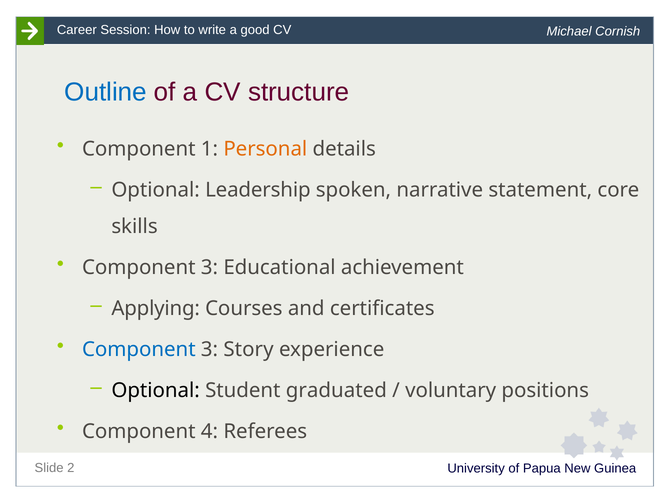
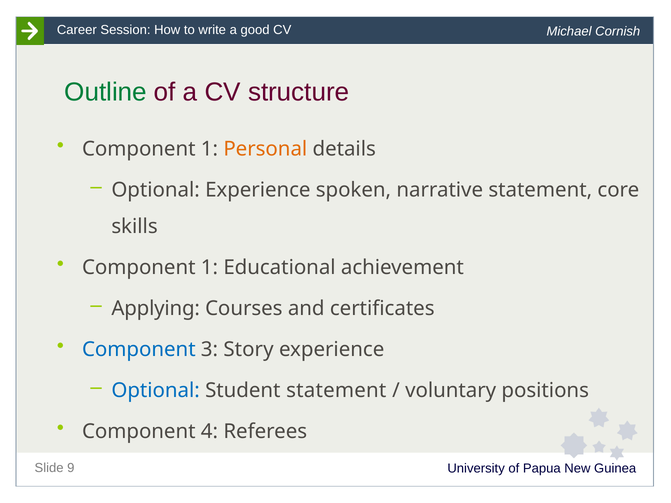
Outline colour: blue -> green
Optional Leadership: Leadership -> Experience
3 at (209, 268): 3 -> 1
Optional at (156, 391) colour: black -> blue
Student graduated: graduated -> statement
2: 2 -> 9
